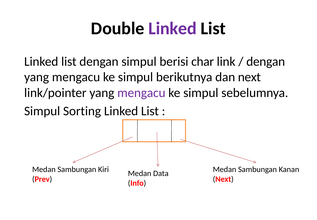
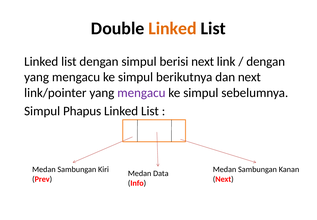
Linked at (173, 28) colour: purple -> orange
berisi char: char -> next
Sorting: Sorting -> Phapus
